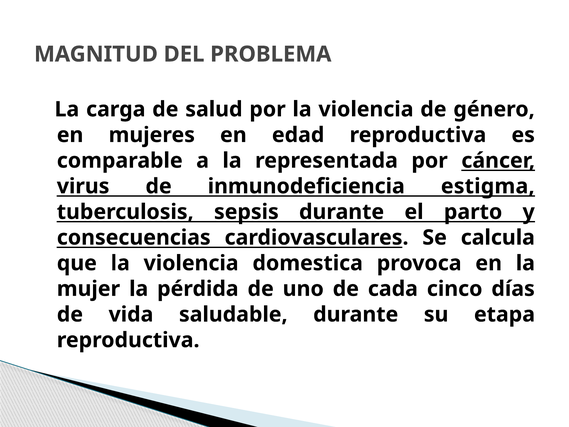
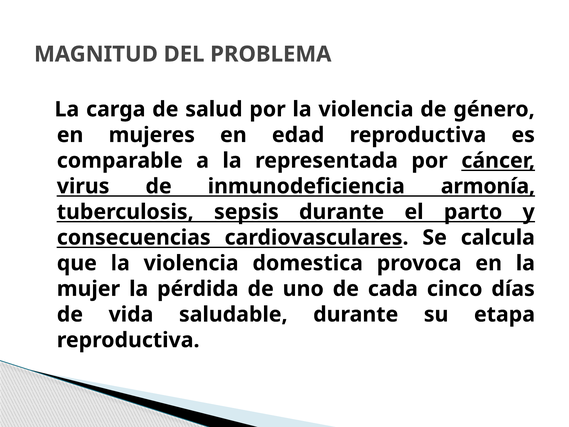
estigma: estigma -> armonía
